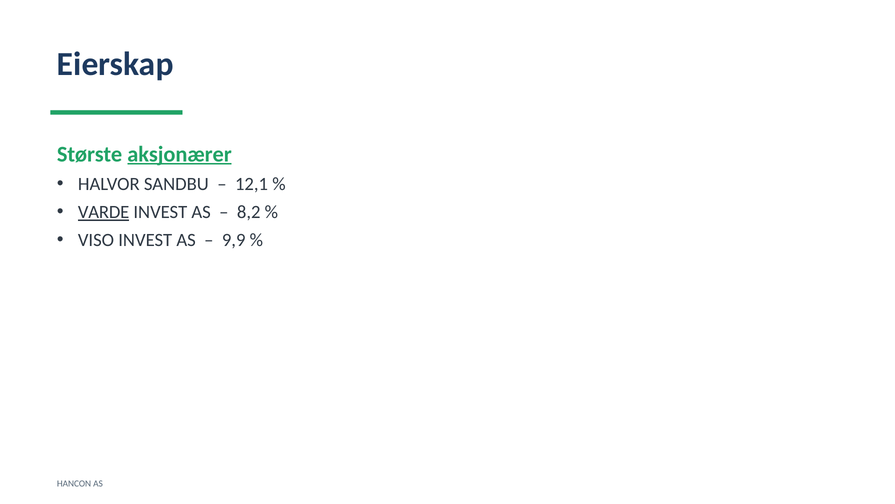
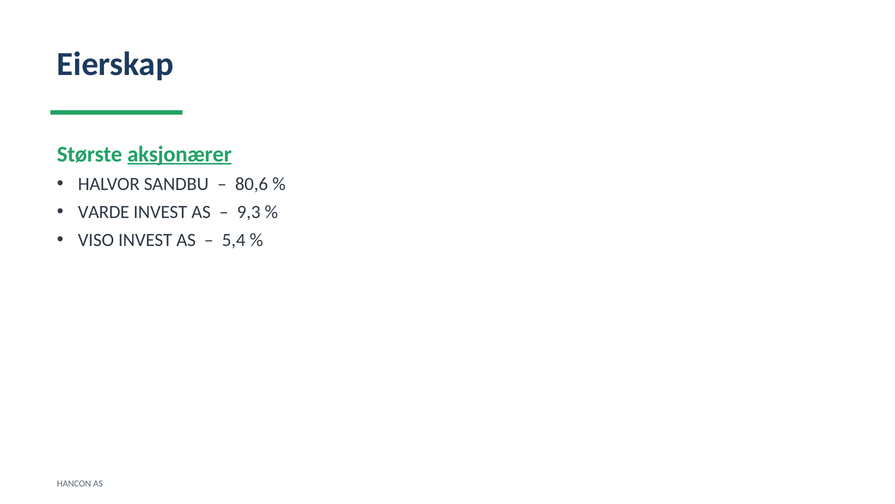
12,1: 12,1 -> 80,6
VARDE underline: present -> none
8,2: 8,2 -> 9,3
9,9: 9,9 -> 5,4
